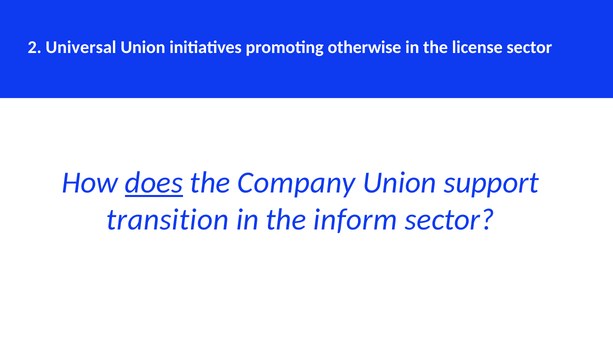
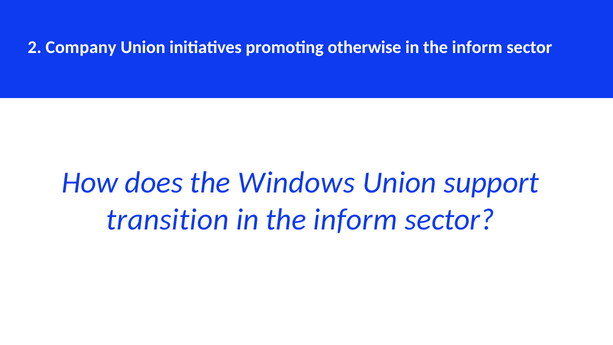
Universal: Universal -> Company
license at (477, 47): license -> inform
does underline: present -> none
Company: Company -> Windows
